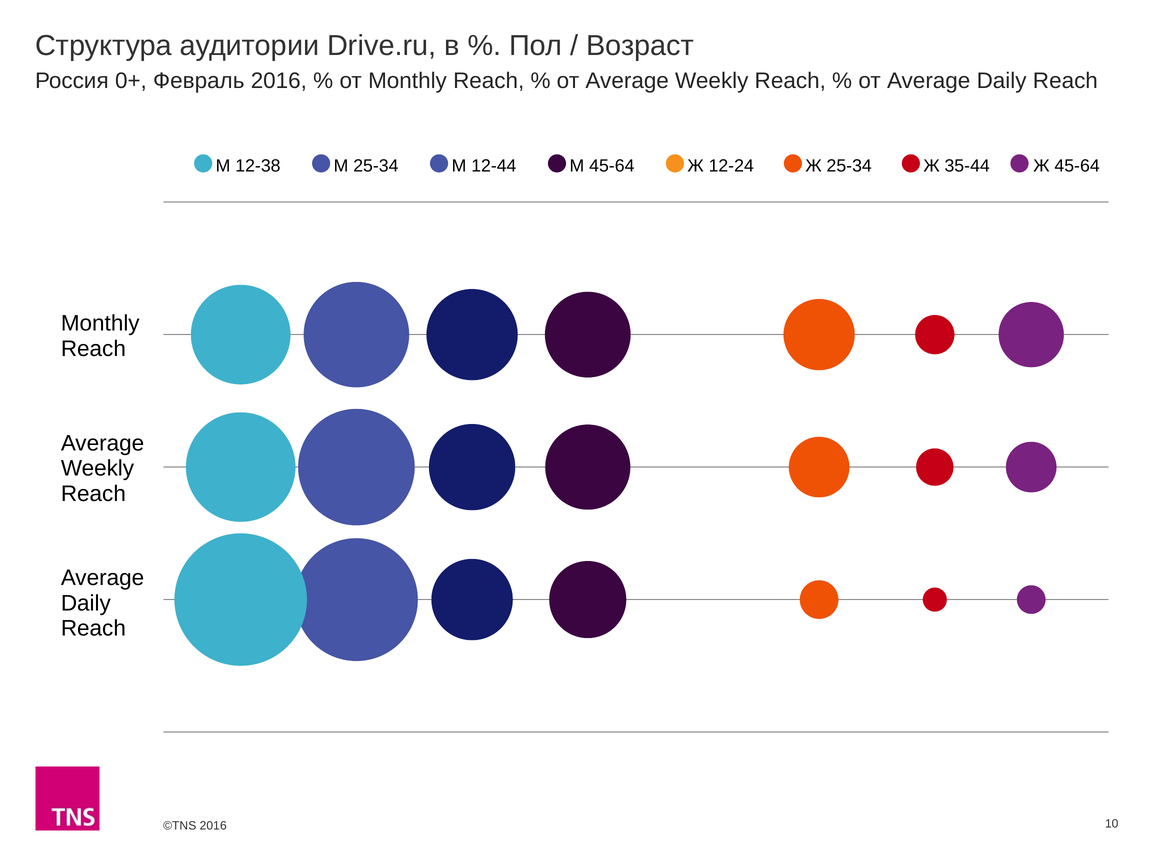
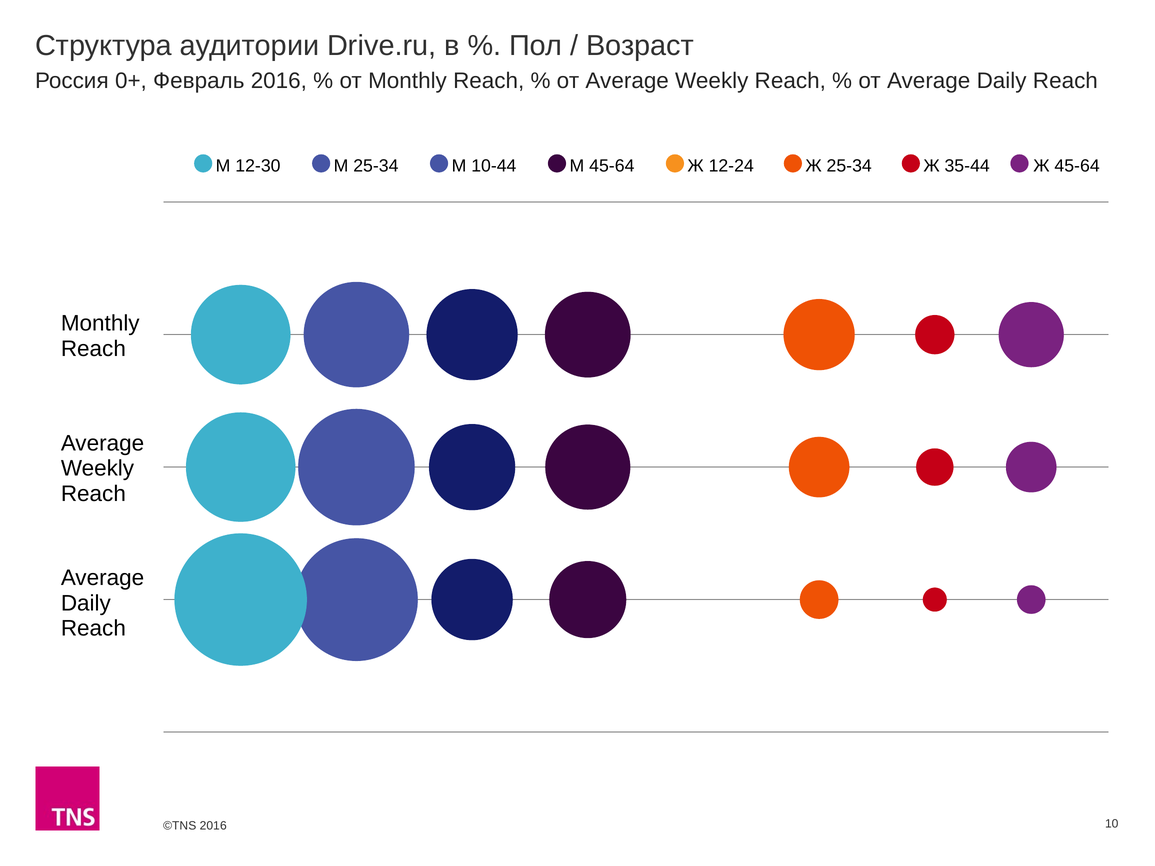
12-38: 12-38 -> 12-30
12-44: 12-44 -> 10-44
